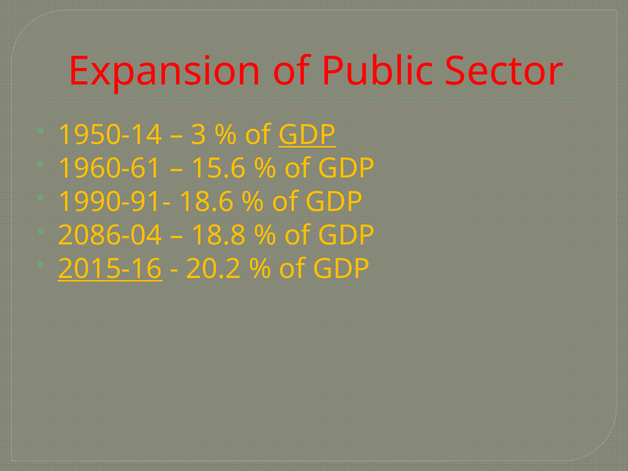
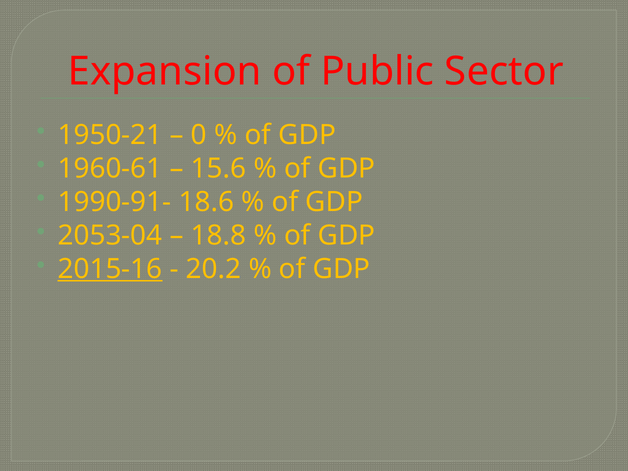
1950-14: 1950-14 -> 1950-21
3: 3 -> 0
GDP at (307, 135) underline: present -> none
2086-04: 2086-04 -> 2053-04
